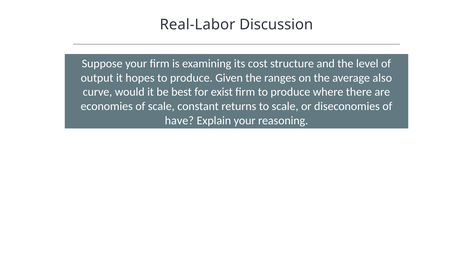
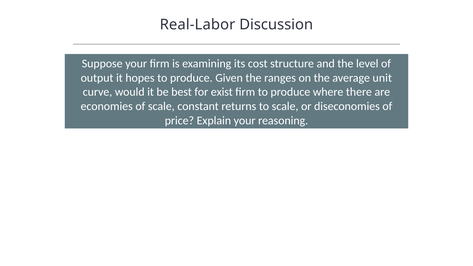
also: also -> unit
have: have -> price
